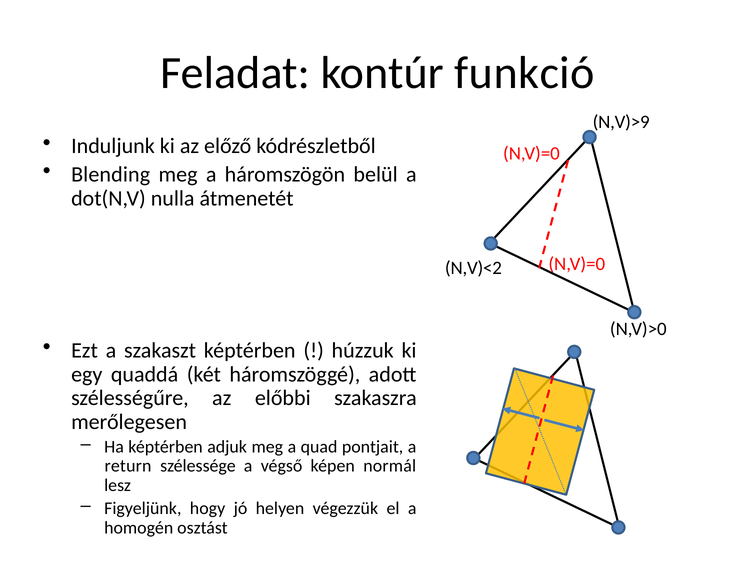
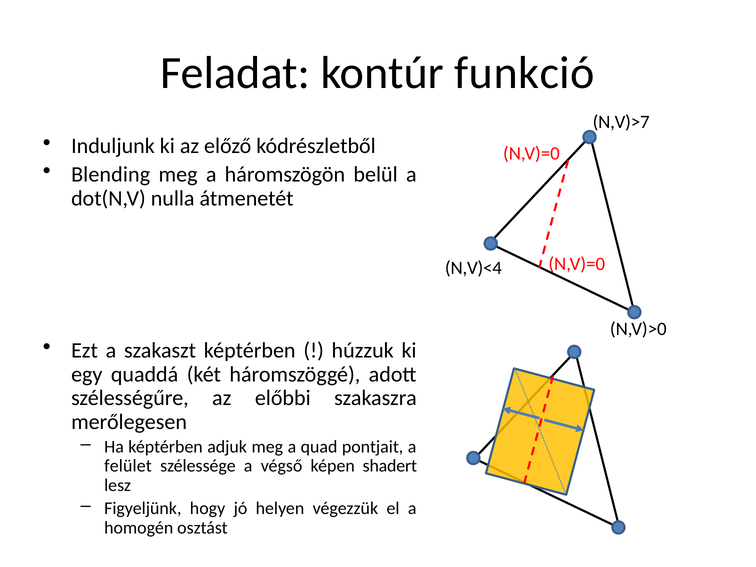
N,V)>9: N,V)>9 -> N,V)>7
N,V)<2: N,V)<2 -> N,V)<4
return: return -> felület
normál: normál -> shadert
